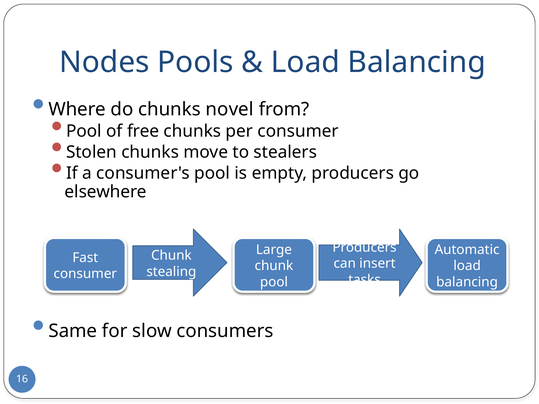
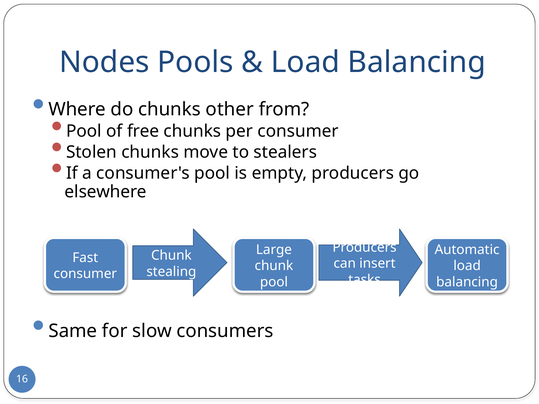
novel: novel -> other
